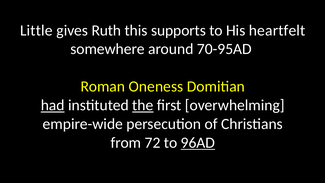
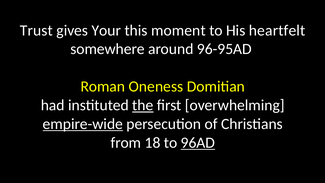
Little: Little -> Trust
Ruth: Ruth -> Your
supports: supports -> moment
70-95AD: 70-95AD -> 96-95AD
had underline: present -> none
empire-wide underline: none -> present
72: 72 -> 18
